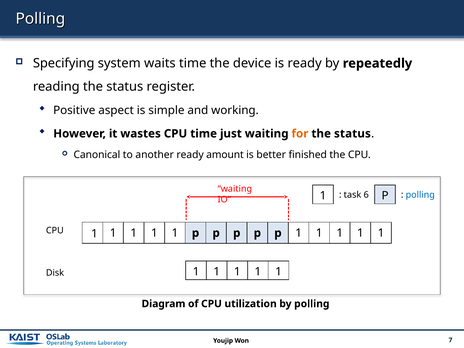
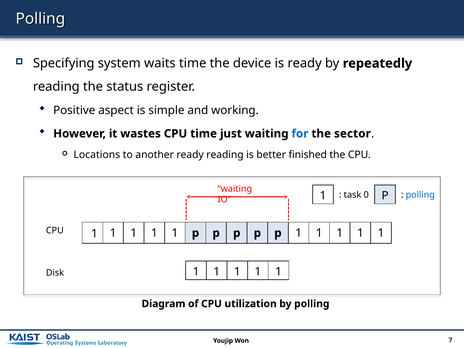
for colour: orange -> blue
status at (352, 134): status -> sector
Canonical: Canonical -> Locations
ready amount: amount -> reading
6: 6 -> 0
